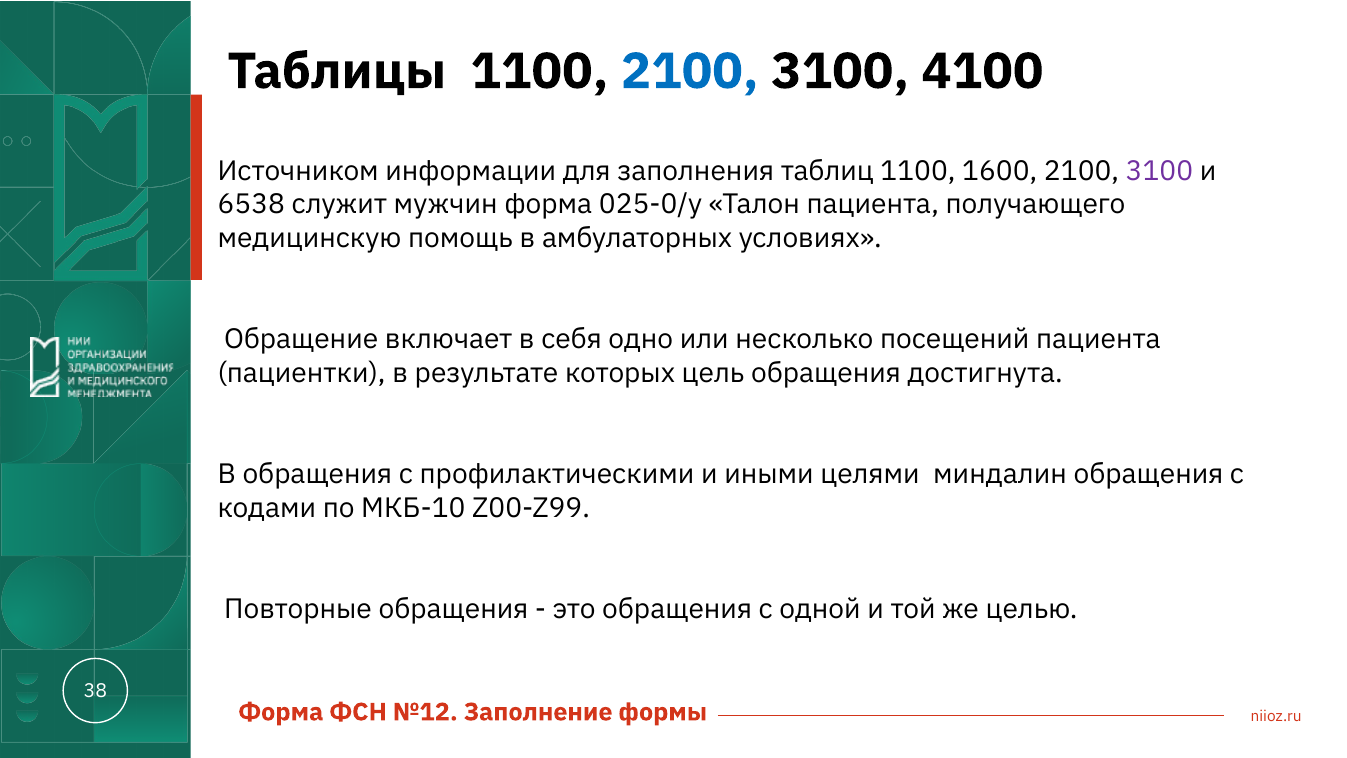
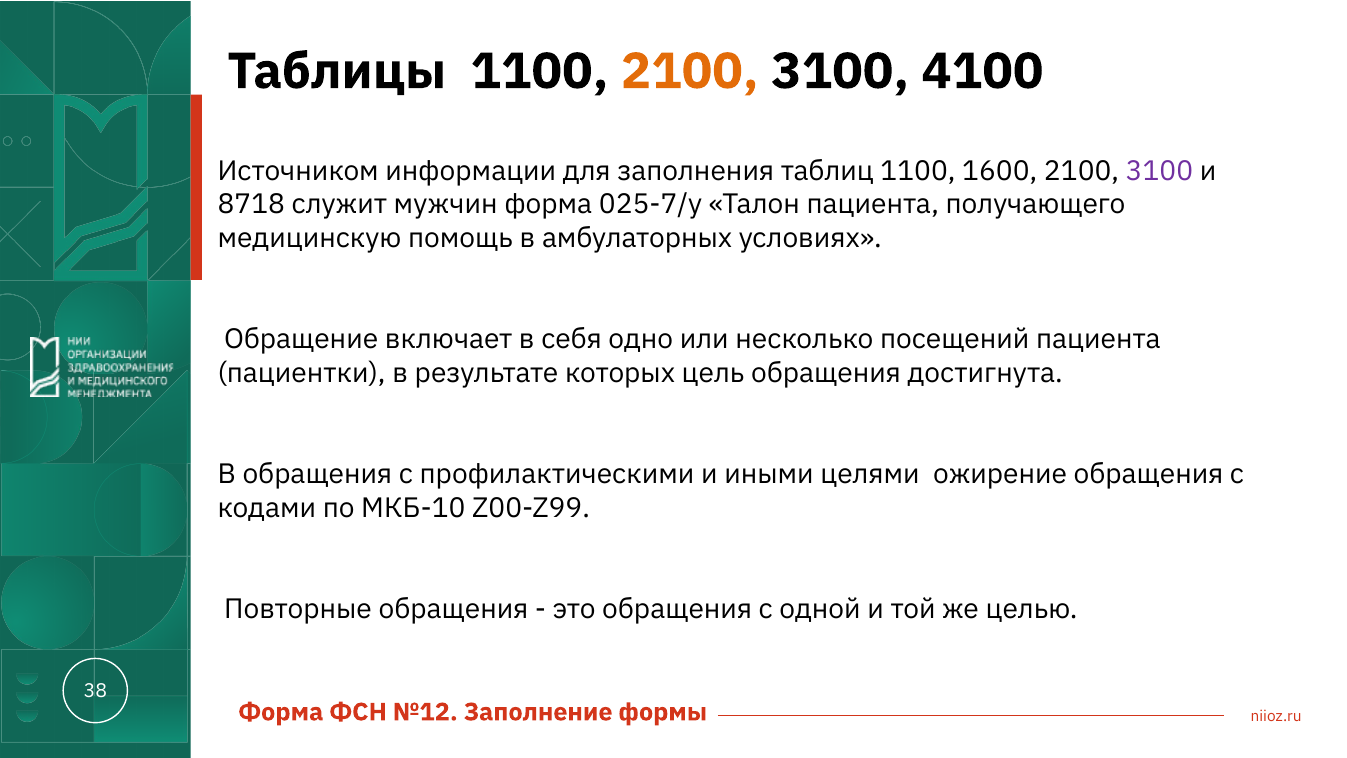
2100 at (690, 71) colour: blue -> orange
6538: 6538 -> 8718
025-0/у: 025-0/у -> 025-7/у
миндалин: миндалин -> ожирение
